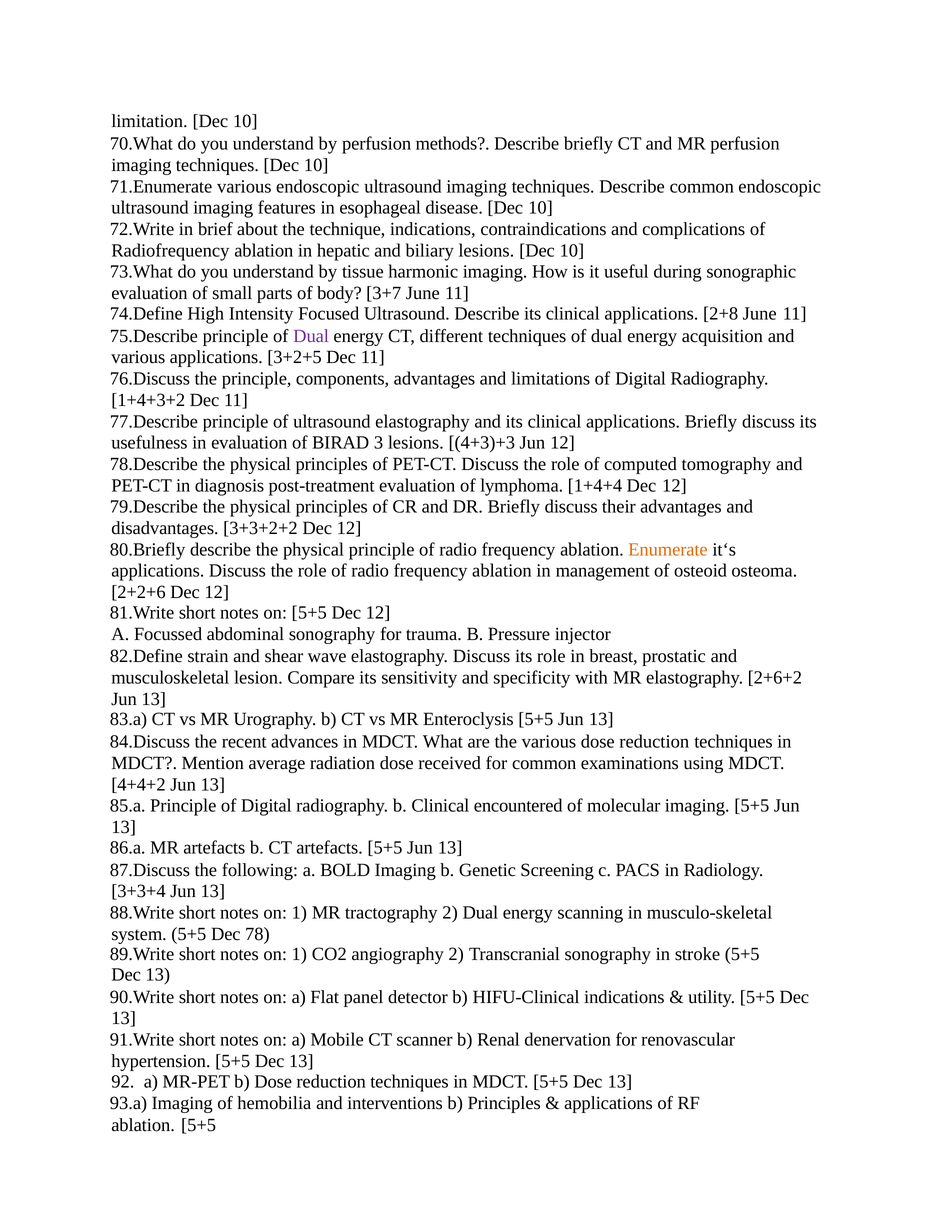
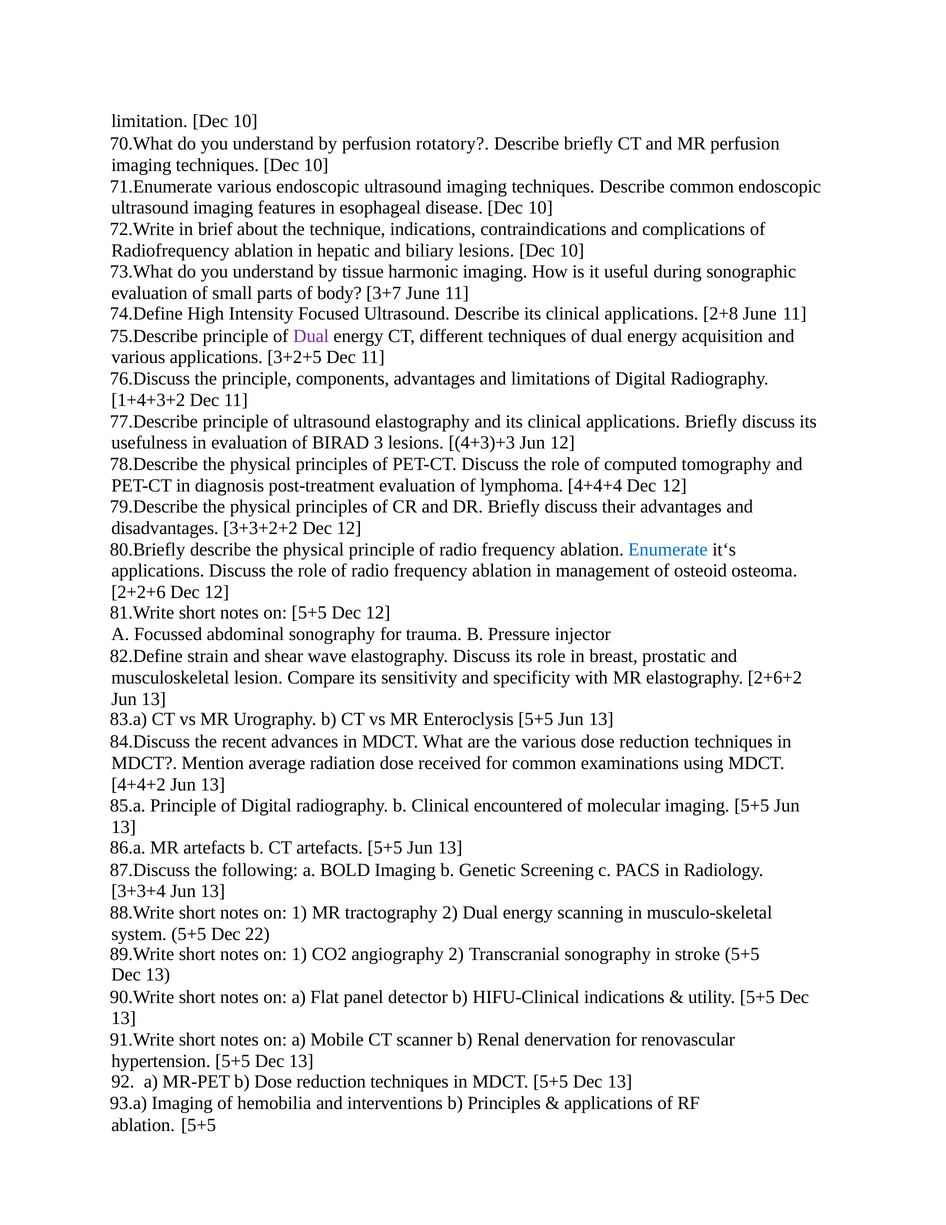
methods: methods -> rotatory
1+4+4: 1+4+4 -> 4+4+4
Enumerate colour: orange -> blue
78: 78 -> 22
